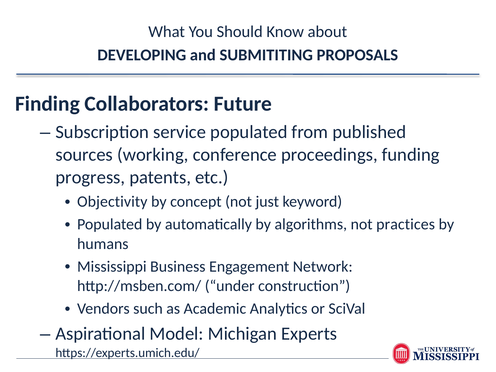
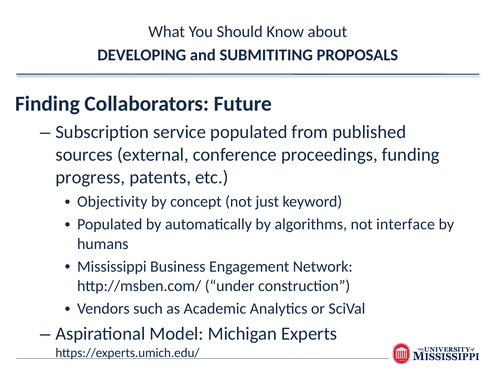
working: working -> external
practices: practices -> interface
